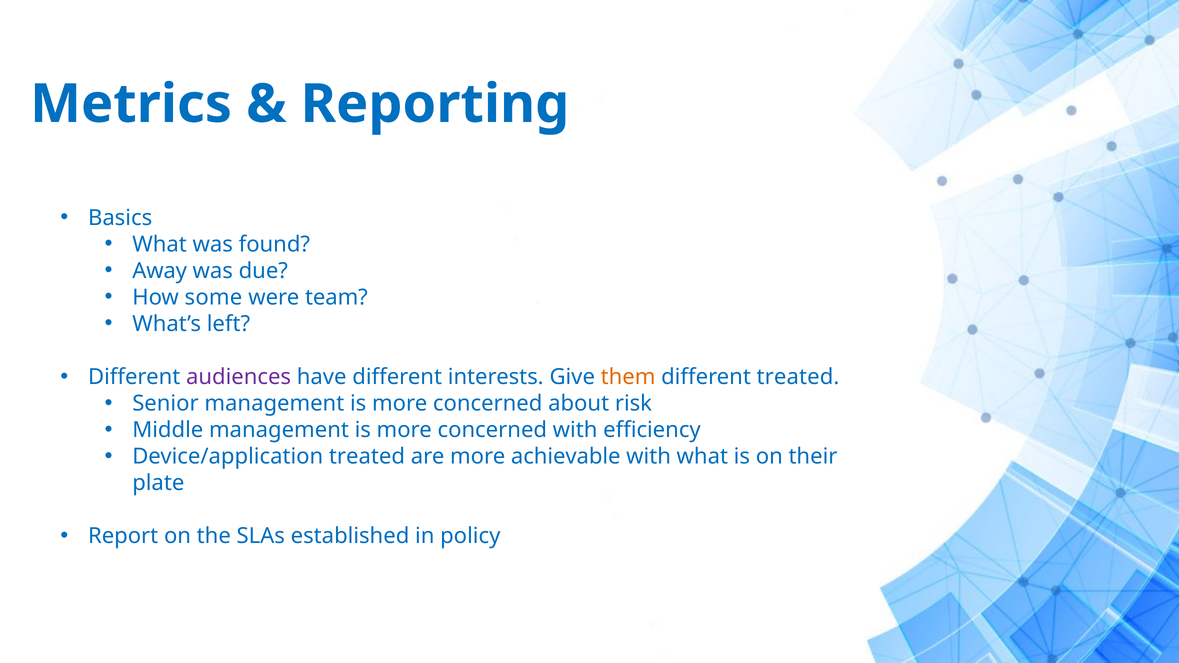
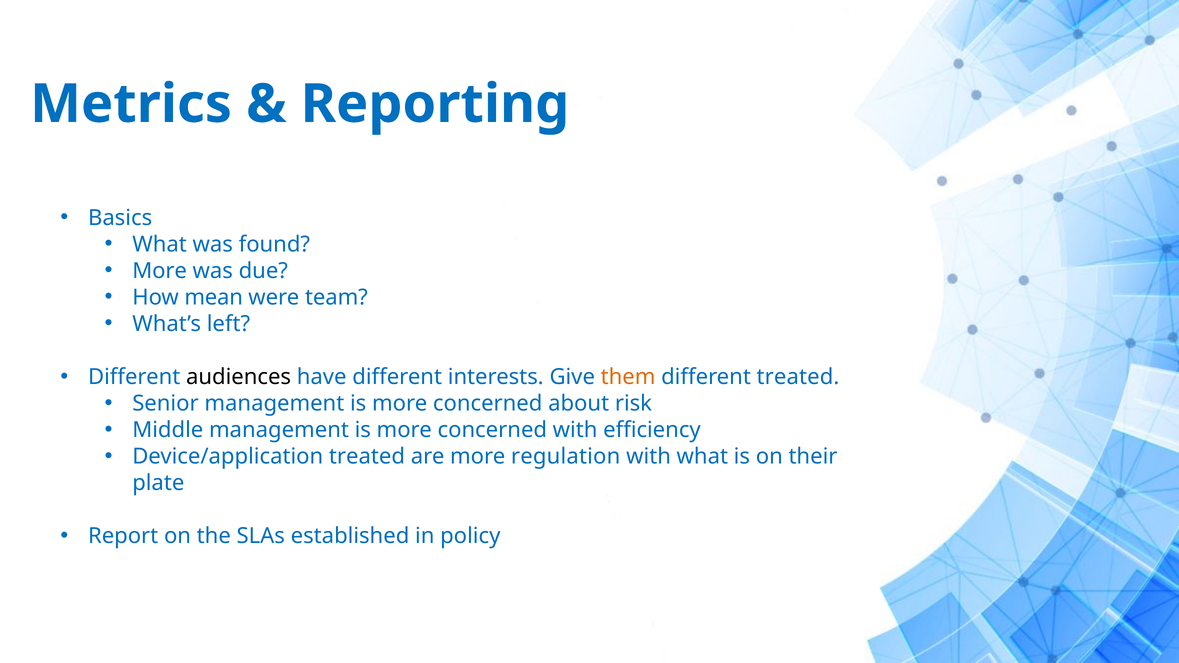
Away at (160, 271): Away -> More
some: some -> mean
audiences colour: purple -> black
achievable: achievable -> regulation
